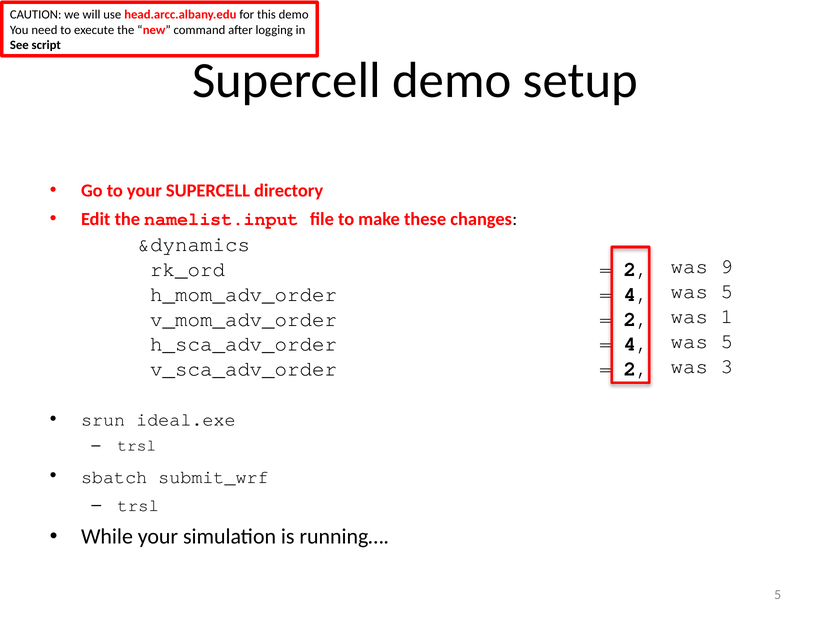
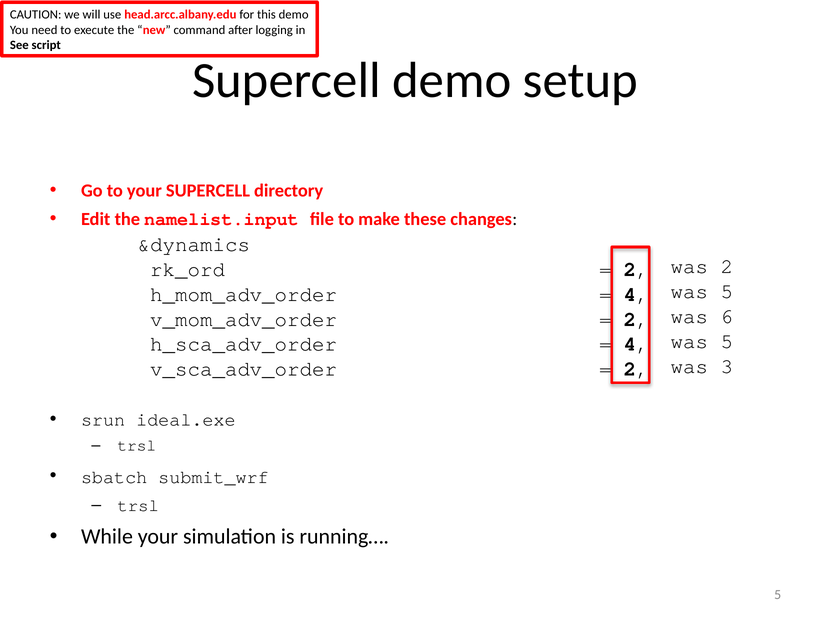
was 9: 9 -> 2
1: 1 -> 6
